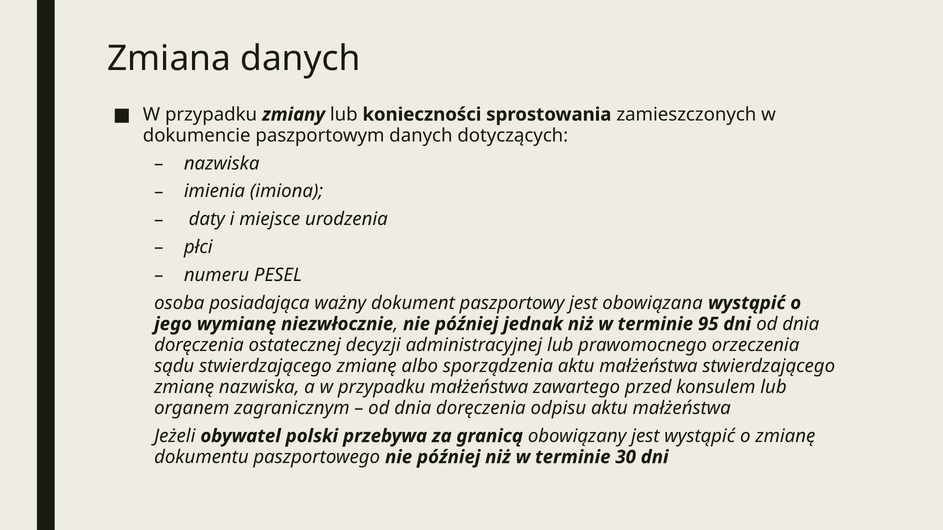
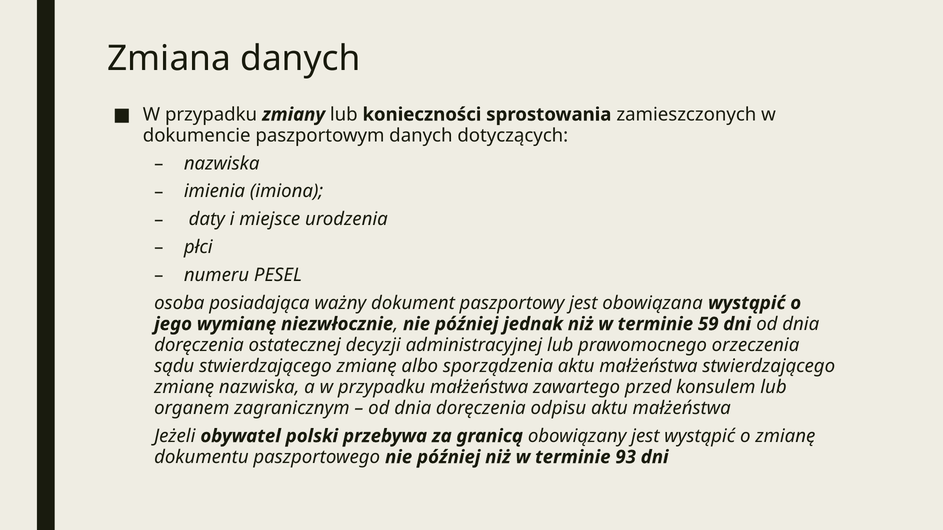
95: 95 -> 59
30: 30 -> 93
